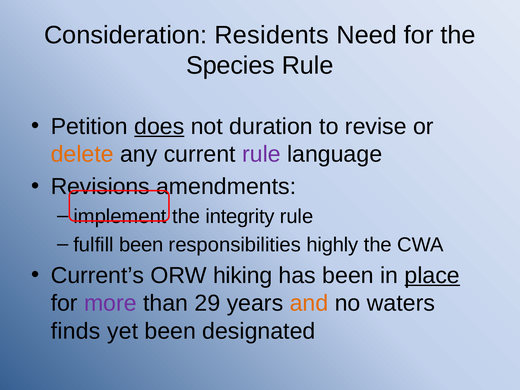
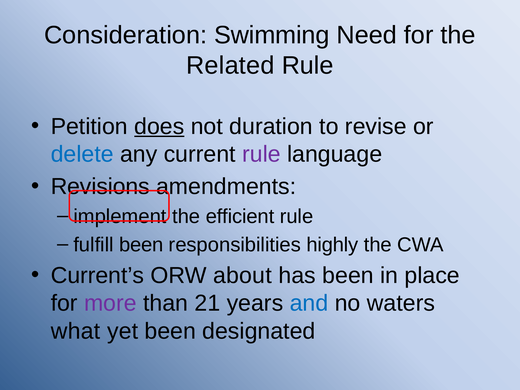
Residents: Residents -> Swimming
Species: Species -> Related
delete colour: orange -> blue
integrity: integrity -> efficient
hiking: hiking -> about
place underline: present -> none
29: 29 -> 21
and colour: orange -> blue
finds: finds -> what
